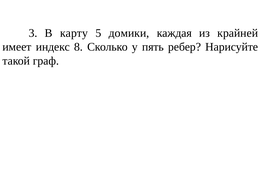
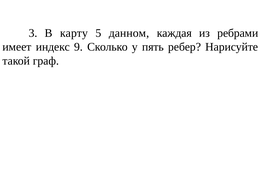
домики: домики -> данном
крайней: крайней -> ребрами
8: 8 -> 9
